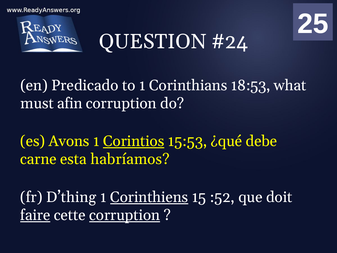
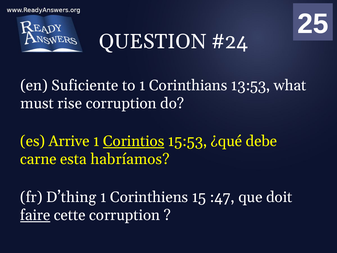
Predicado: Predicado -> Suficiente
18:53: 18:53 -> 13:53
afin: afin -> rise
Avons: Avons -> Arrive
Corinthiens underline: present -> none
:52: :52 -> :47
corruption at (125, 215) underline: present -> none
